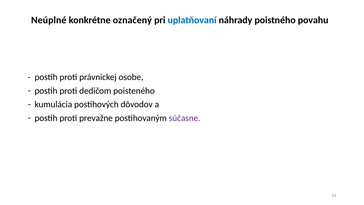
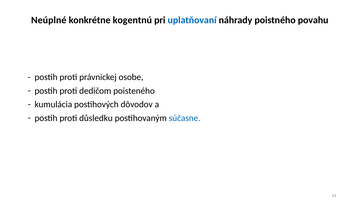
označený: označený -> kogentnú
prevažne: prevažne -> důsledku
súčasne colour: purple -> blue
